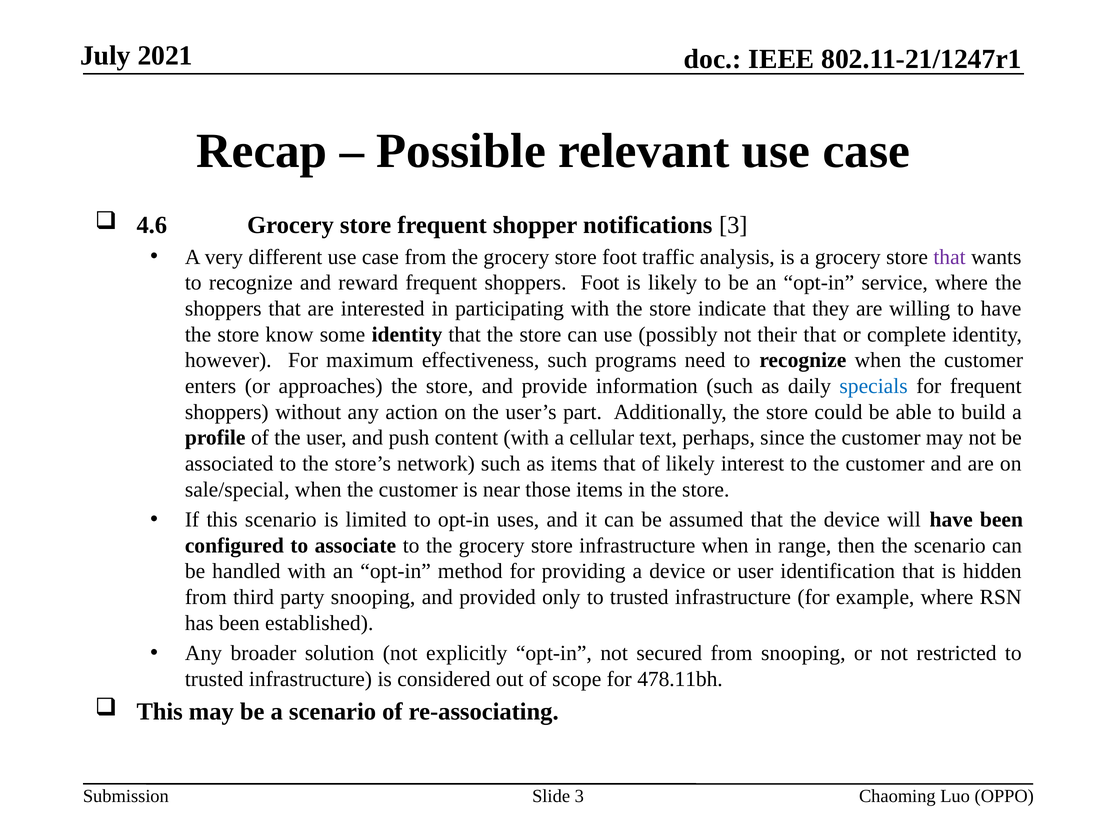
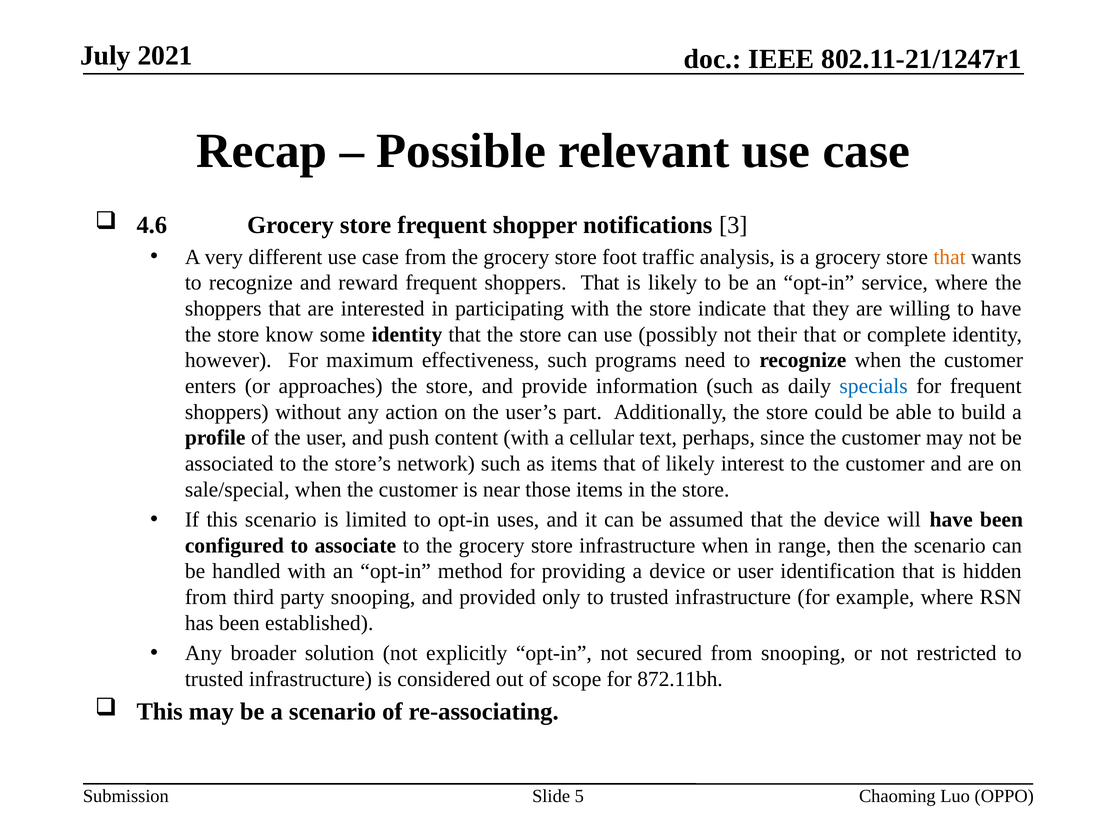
that at (950, 257) colour: purple -> orange
frequent shoppers Foot: Foot -> That
478.11bh: 478.11bh -> 872.11bh
Slide 3: 3 -> 5
